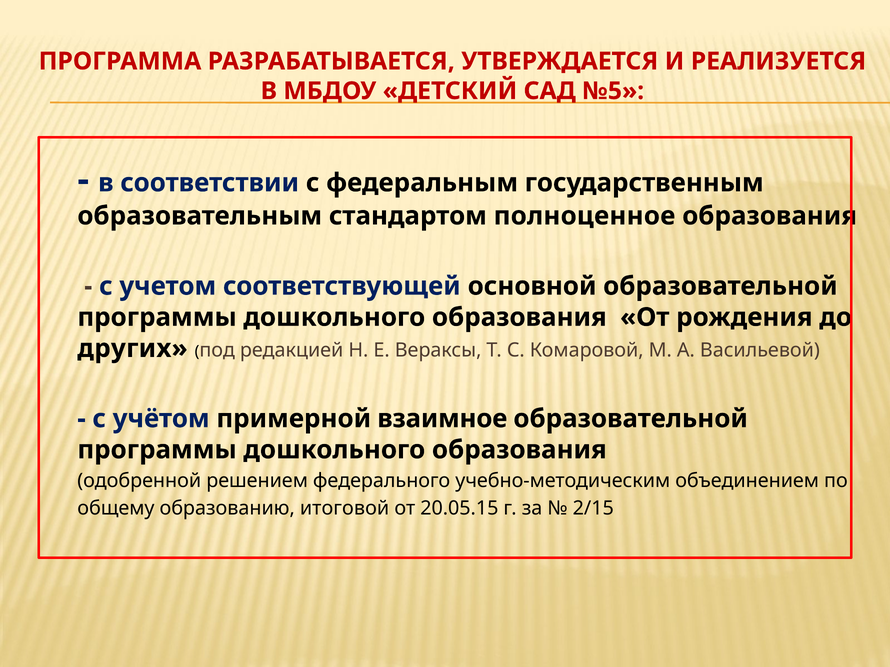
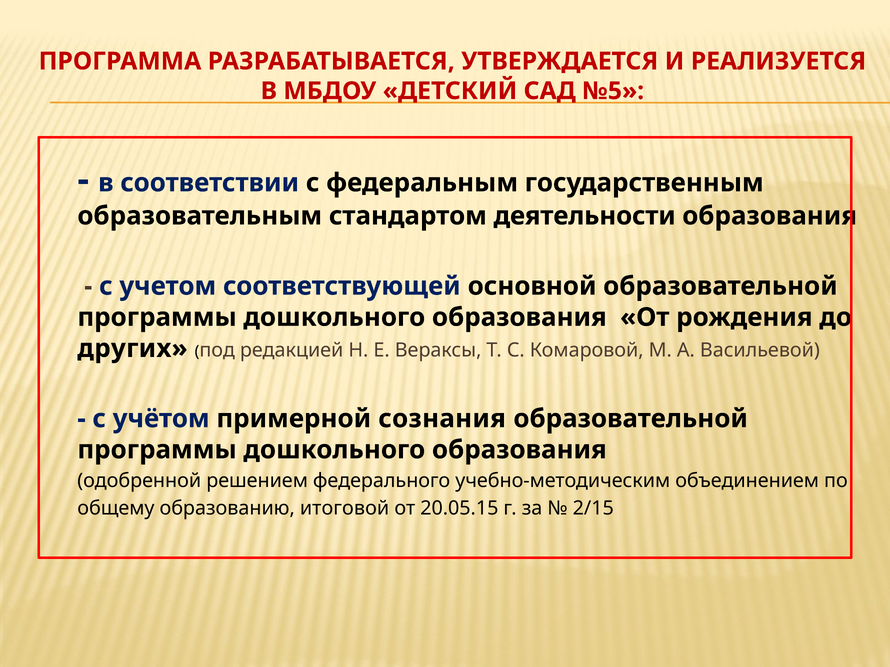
полноценное: полноценное -> деятельности
взаимное: взаимное -> сознания
